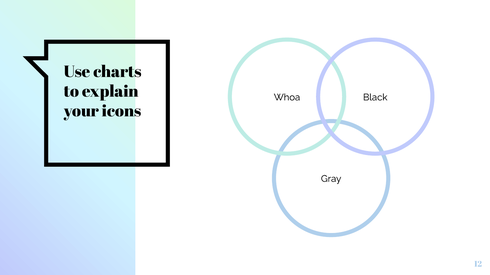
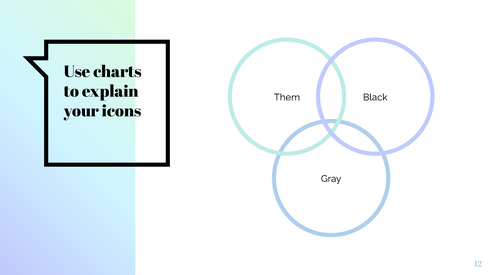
Whoa: Whoa -> Them
